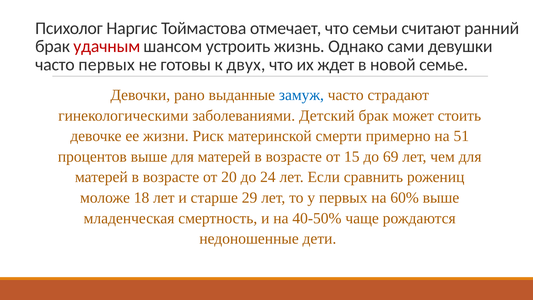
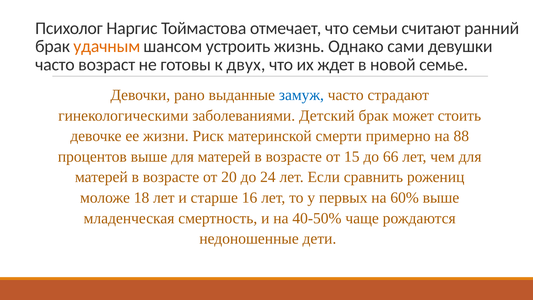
удачным colour: red -> orange
часто первых: первых -> возраст
51: 51 -> 88
69: 69 -> 66
29: 29 -> 16
